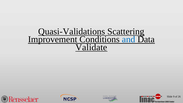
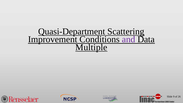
Quasi-Validations: Quasi-Validations -> Quasi-Department
and colour: blue -> purple
Validate: Validate -> Multiple
